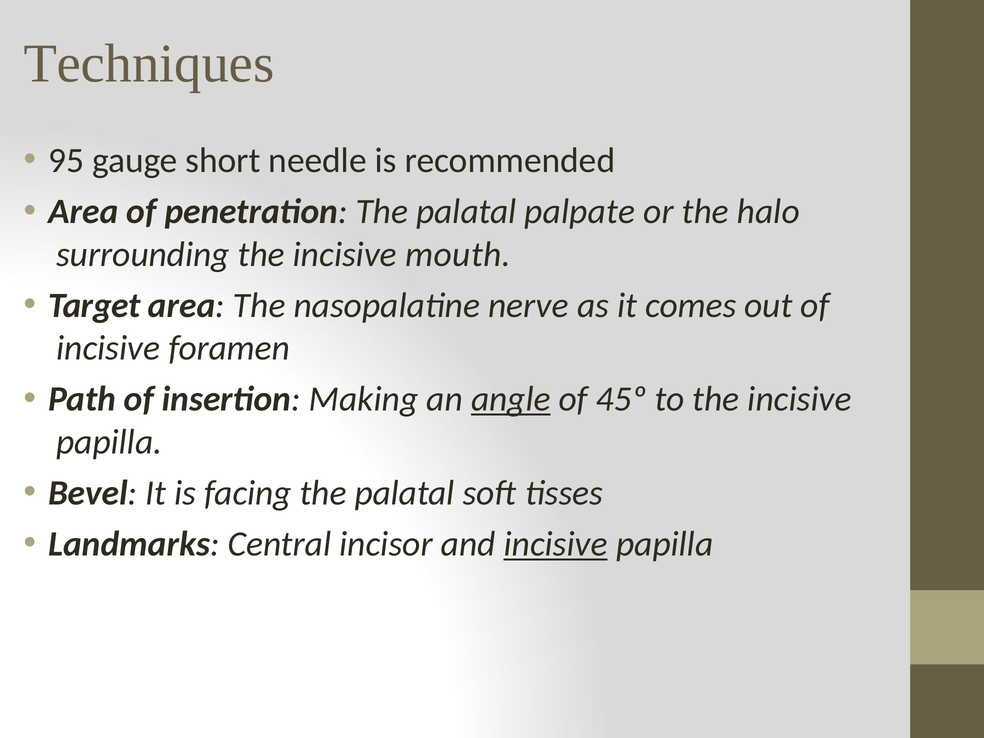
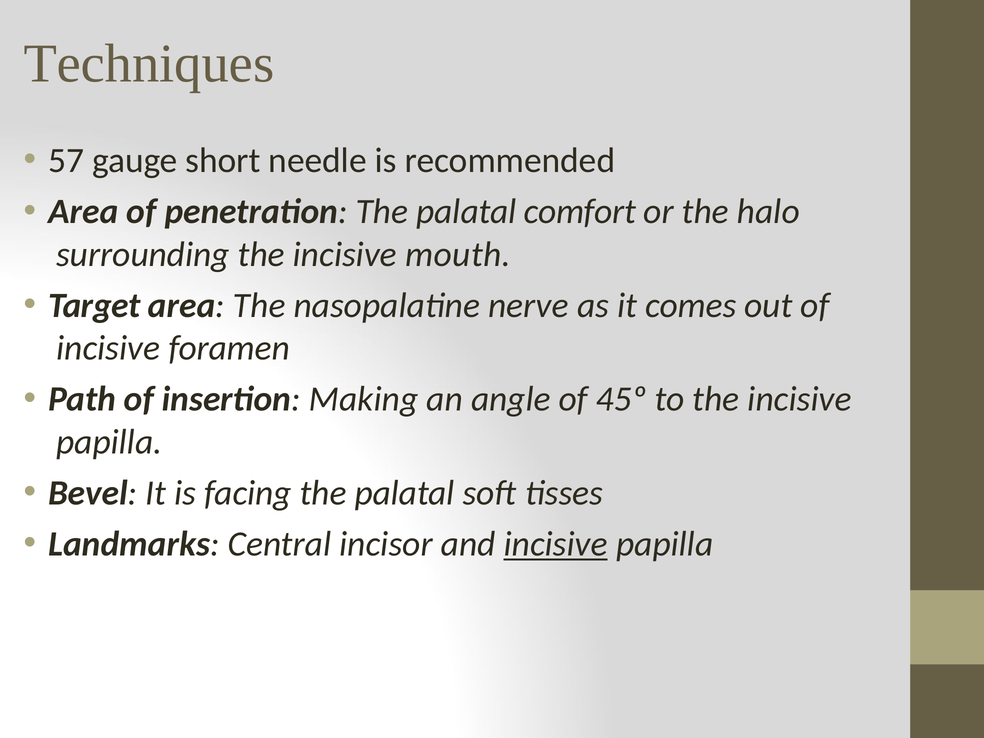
95: 95 -> 57
palpate: palpate -> comfort
angle underline: present -> none
